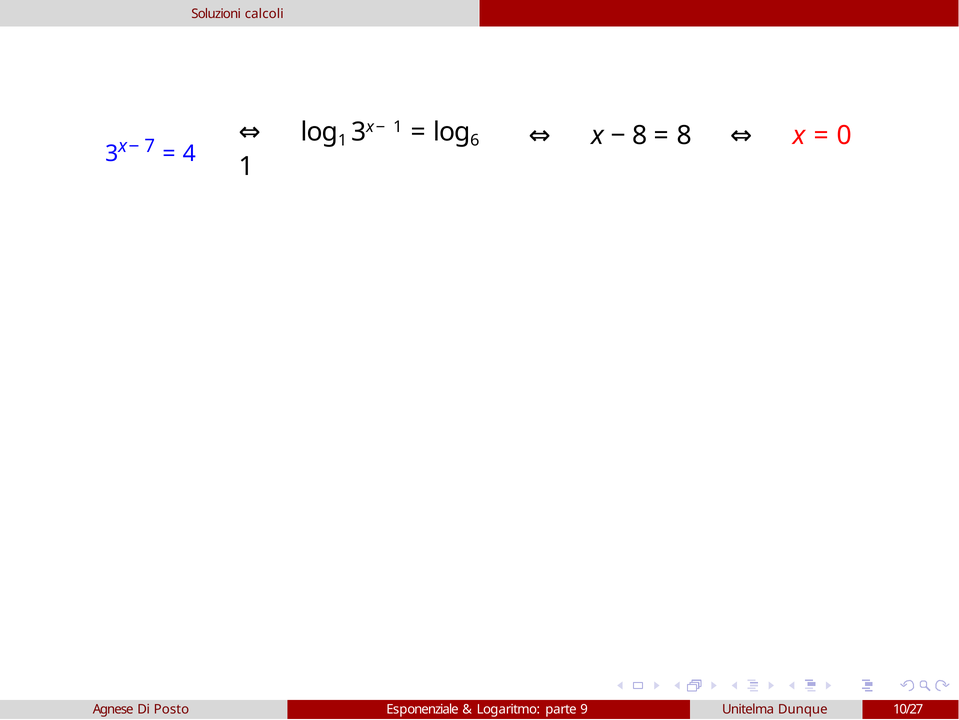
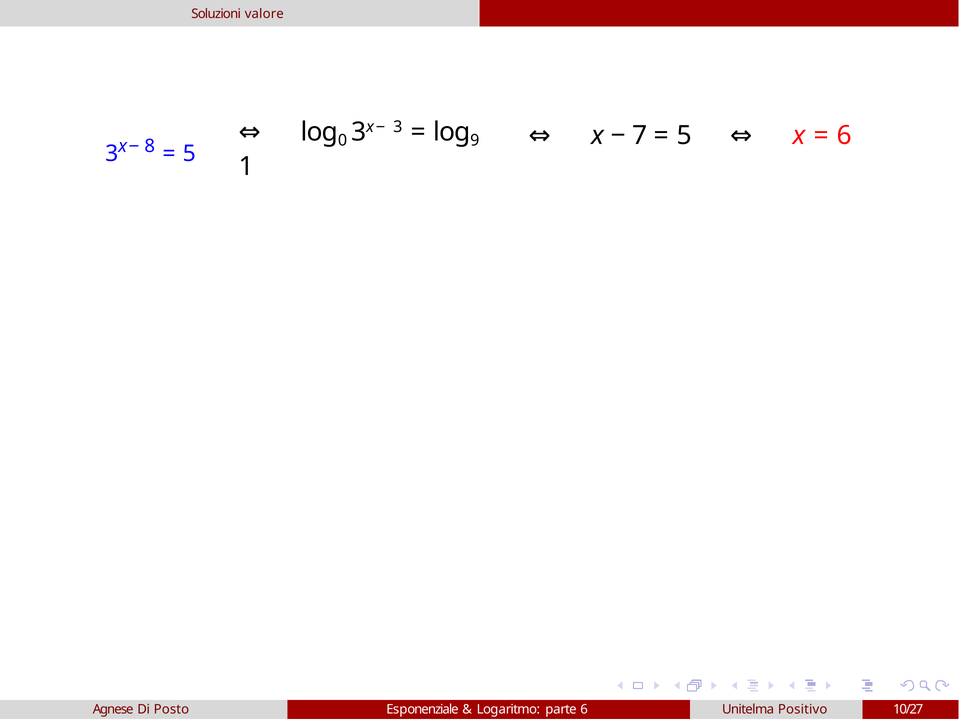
calcoli: calcoli -> valore
1 at (343, 141): 1 -> 0
1 at (398, 127): 1 -> 3
6: 6 -> 9
8 at (640, 136): 8 -> 7
8 at (684, 136): 8 -> 5
0 at (844, 136): 0 -> 6
7: 7 -> 8
4 at (189, 154): 4 -> 5
parte 9: 9 -> 6
Dunque: Dunque -> Positivo
